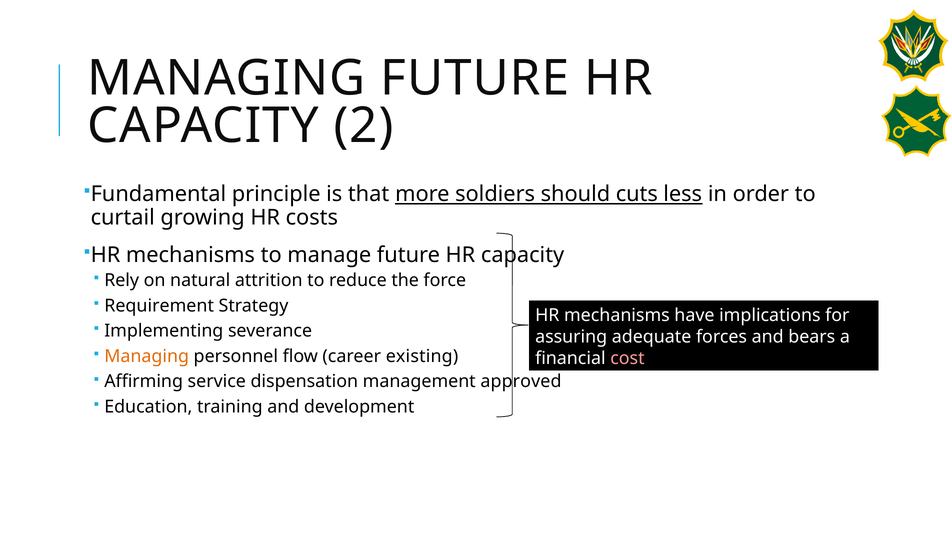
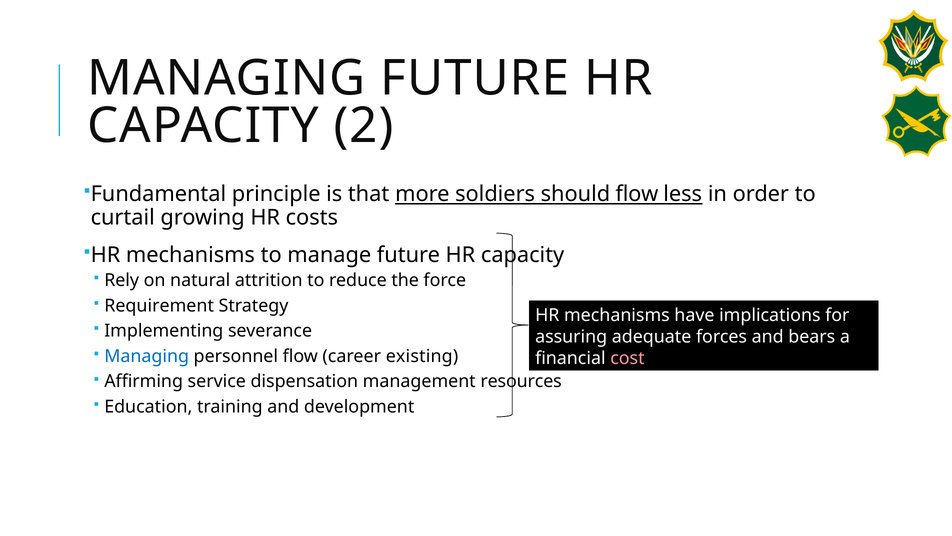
should cuts: cuts -> flow
Managing at (147, 356) colour: orange -> blue
approved: approved -> resources
